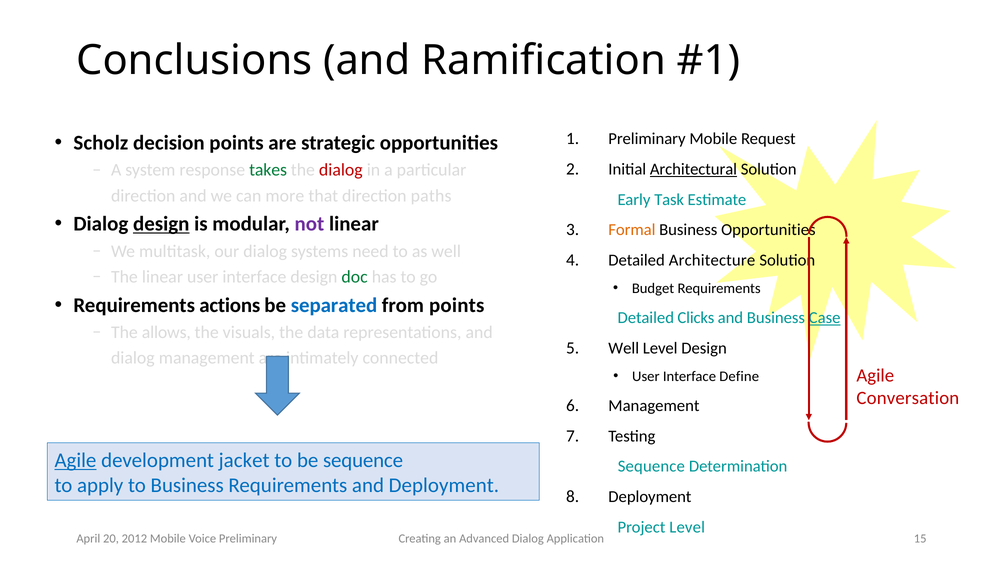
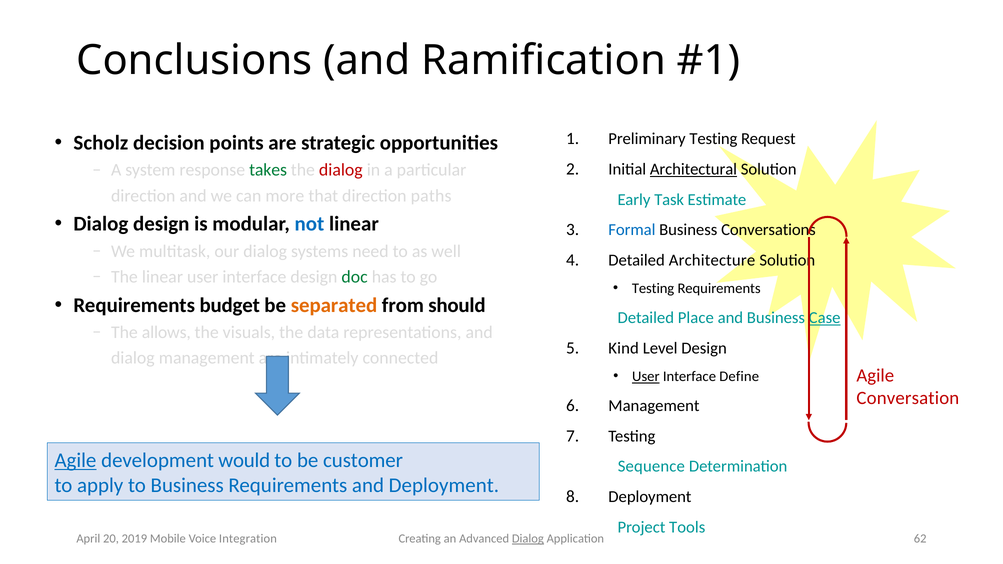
Preliminary Mobile: Mobile -> Testing
design at (161, 224) underline: present -> none
not colour: purple -> blue
Formal colour: orange -> blue
Business Opportunities: Opportunities -> Conversations
Budget at (653, 289): Budget -> Testing
actions: actions -> budget
separated colour: blue -> orange
from points: points -> should
Clicks: Clicks -> Place
Well at (624, 348): Well -> Kind
User at (646, 377) underline: none -> present
jacket: jacket -> would
be sequence: sequence -> customer
Project Level: Level -> Tools
2012: 2012 -> 2019
Voice Preliminary: Preliminary -> Integration
Dialog at (528, 539) underline: none -> present
15: 15 -> 62
